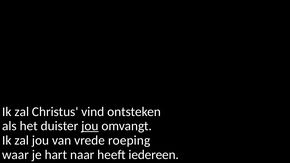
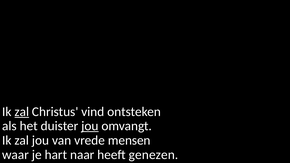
zal at (22, 112) underline: none -> present
roeping: roeping -> mensen
iedereen: iedereen -> genezen
